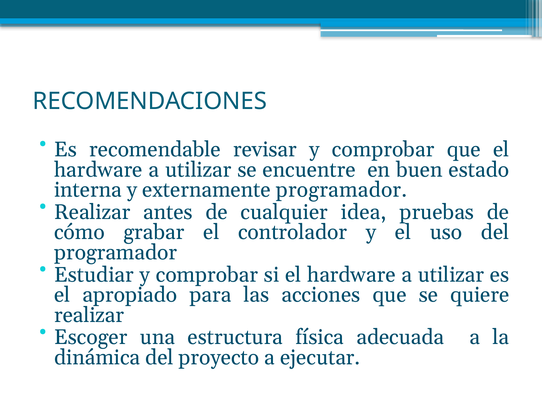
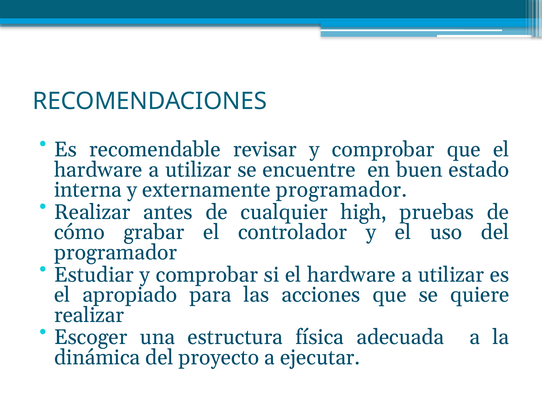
idea: idea -> high
